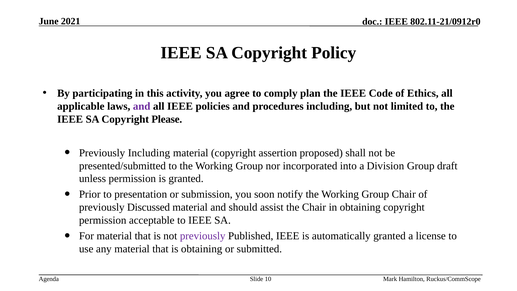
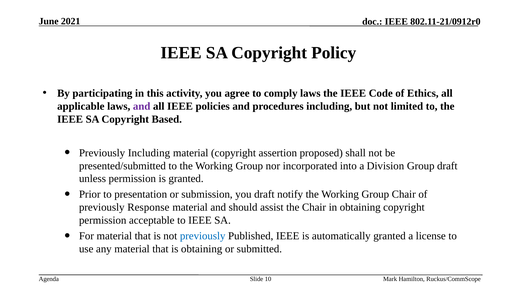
comply plan: plan -> laws
Please: Please -> Based
you soon: soon -> draft
Discussed: Discussed -> Response
previously at (203, 236) colour: purple -> blue
